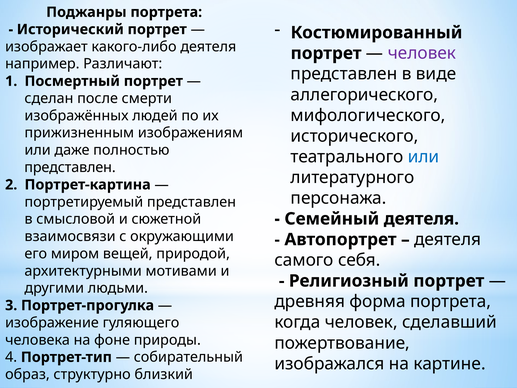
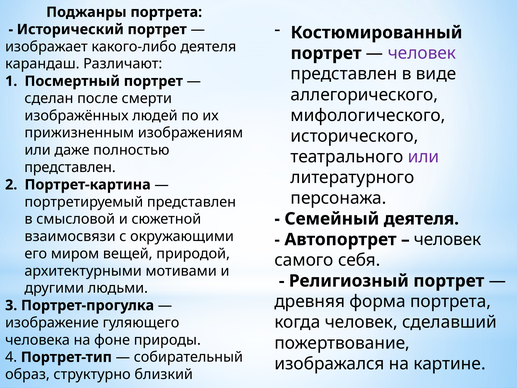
например: например -> карандаш
или at (424, 157) colour: blue -> purple
деятеля at (448, 239): деятеля -> человек
